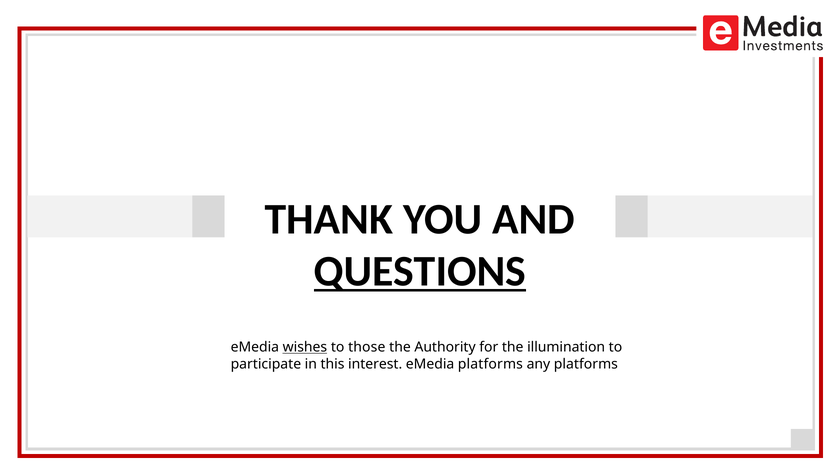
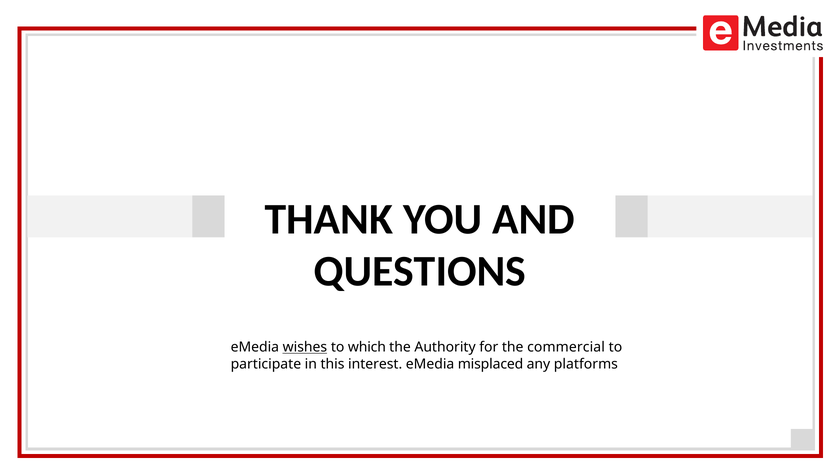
QUESTIONS underline: present -> none
those: those -> which
illumination: illumination -> commercial
eMedia platforms: platforms -> misplaced
